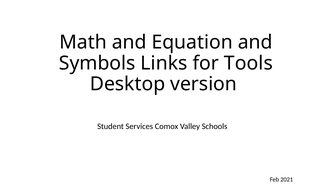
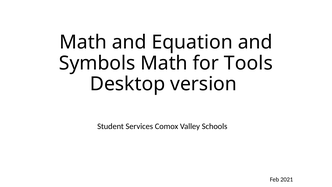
Symbols Links: Links -> Math
